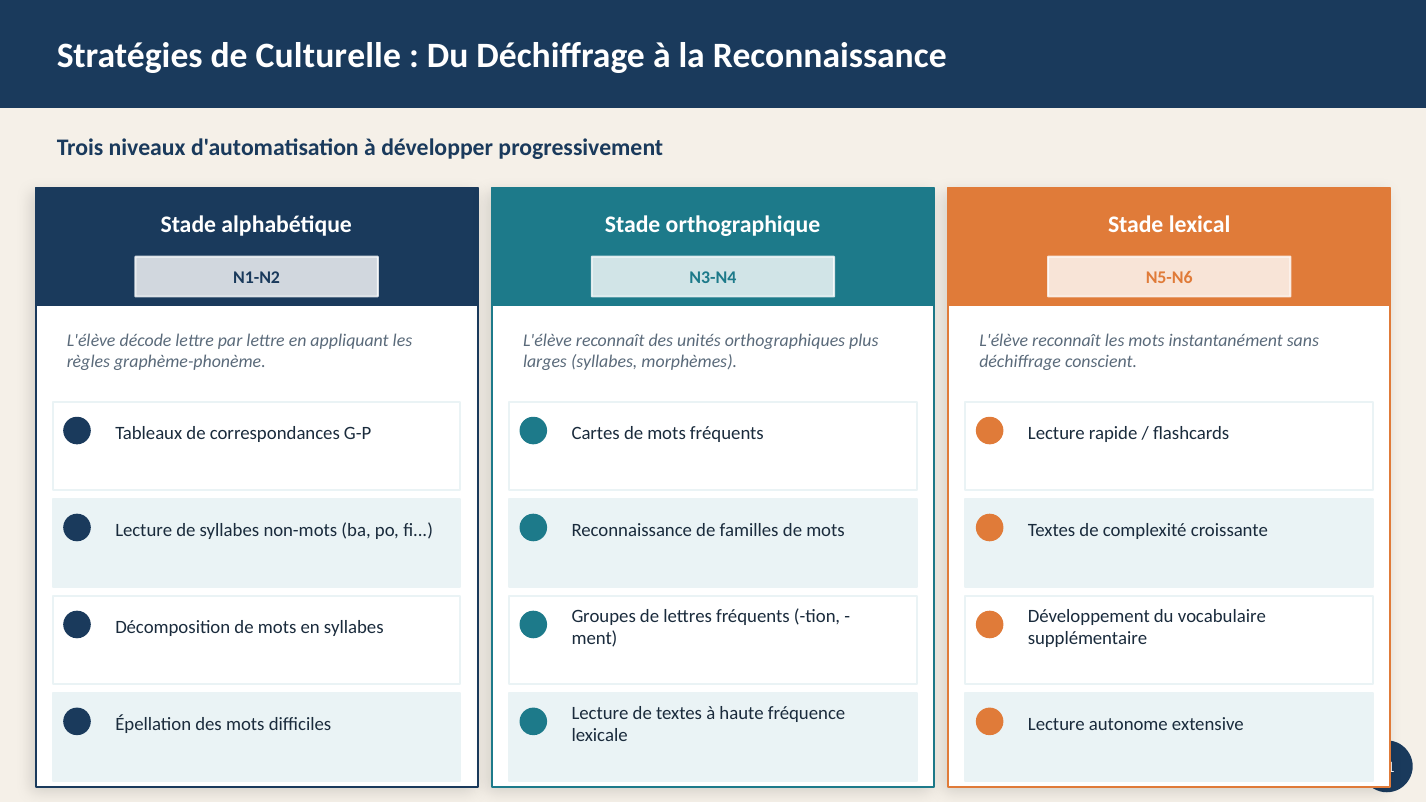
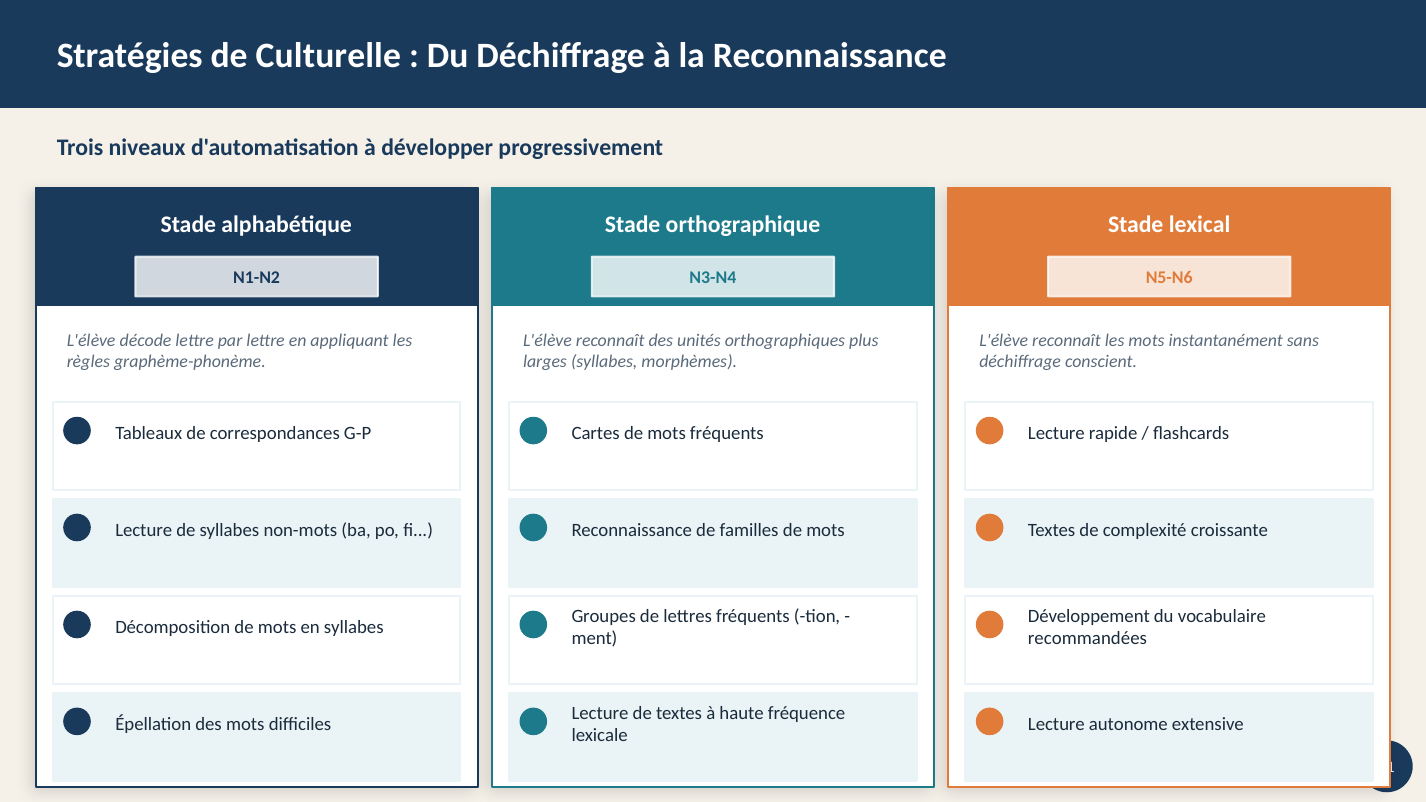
supplémentaire: supplémentaire -> recommandées
